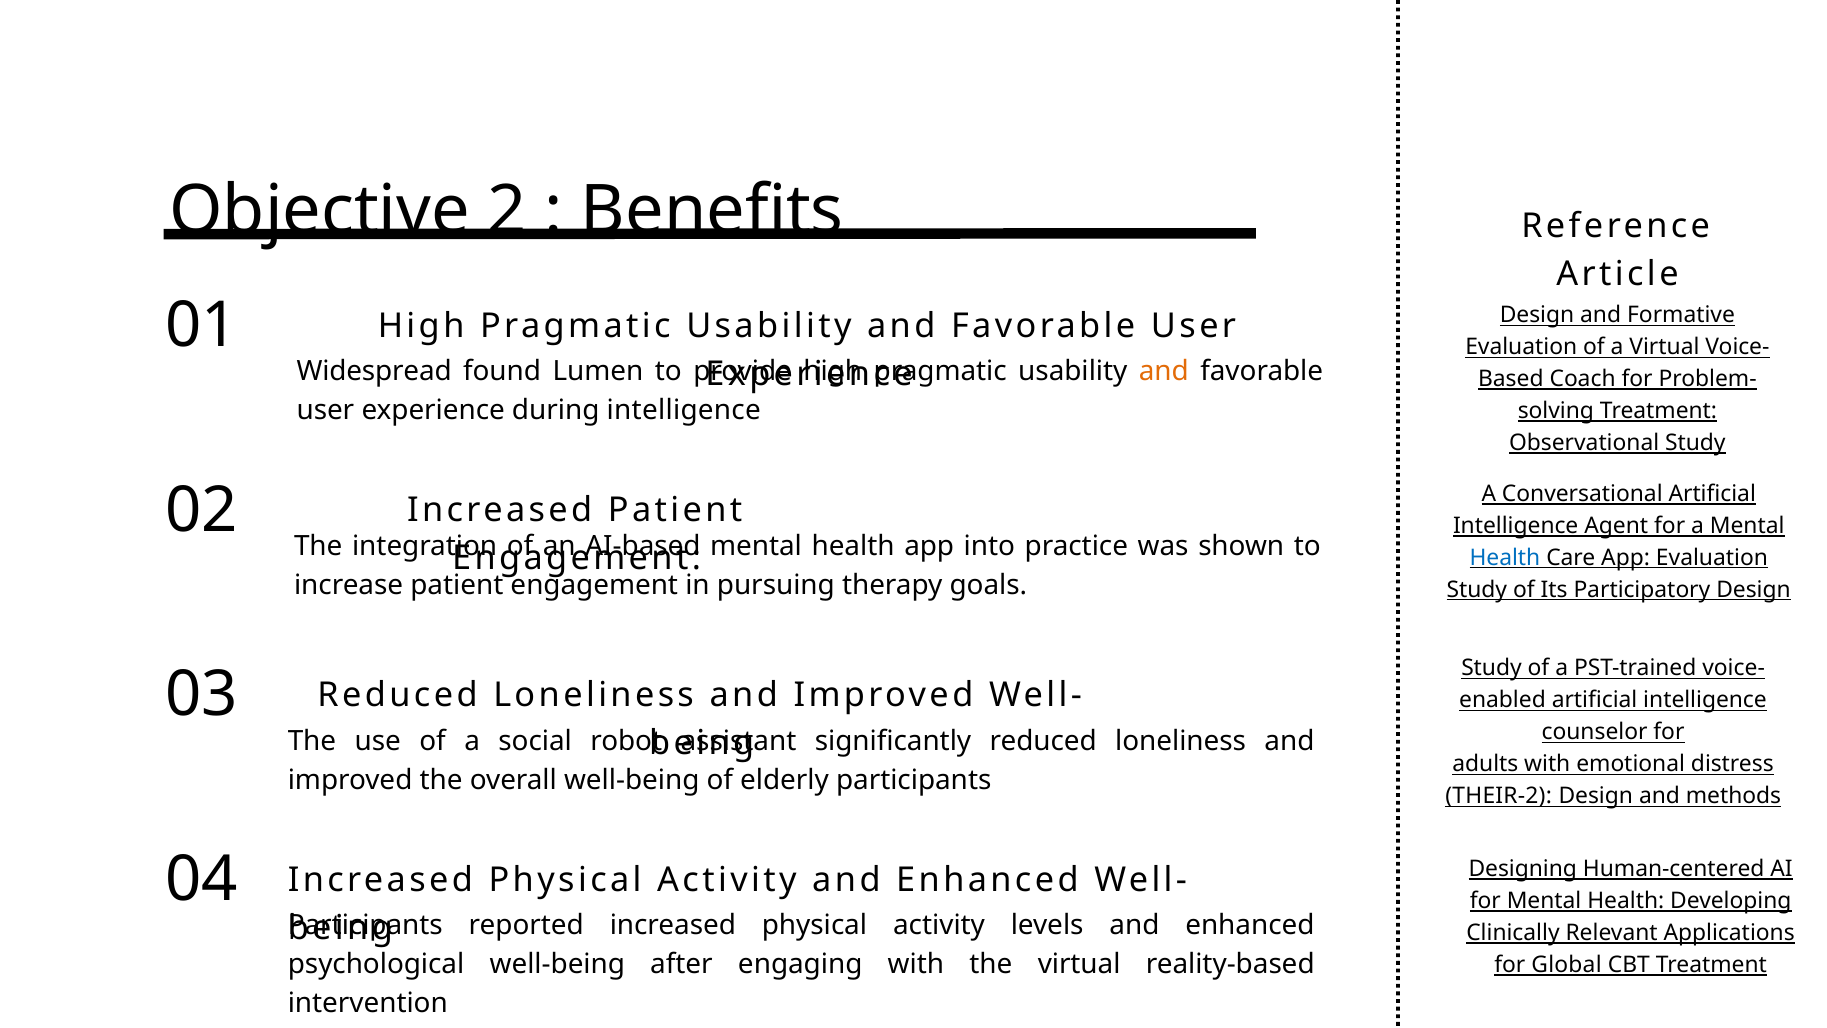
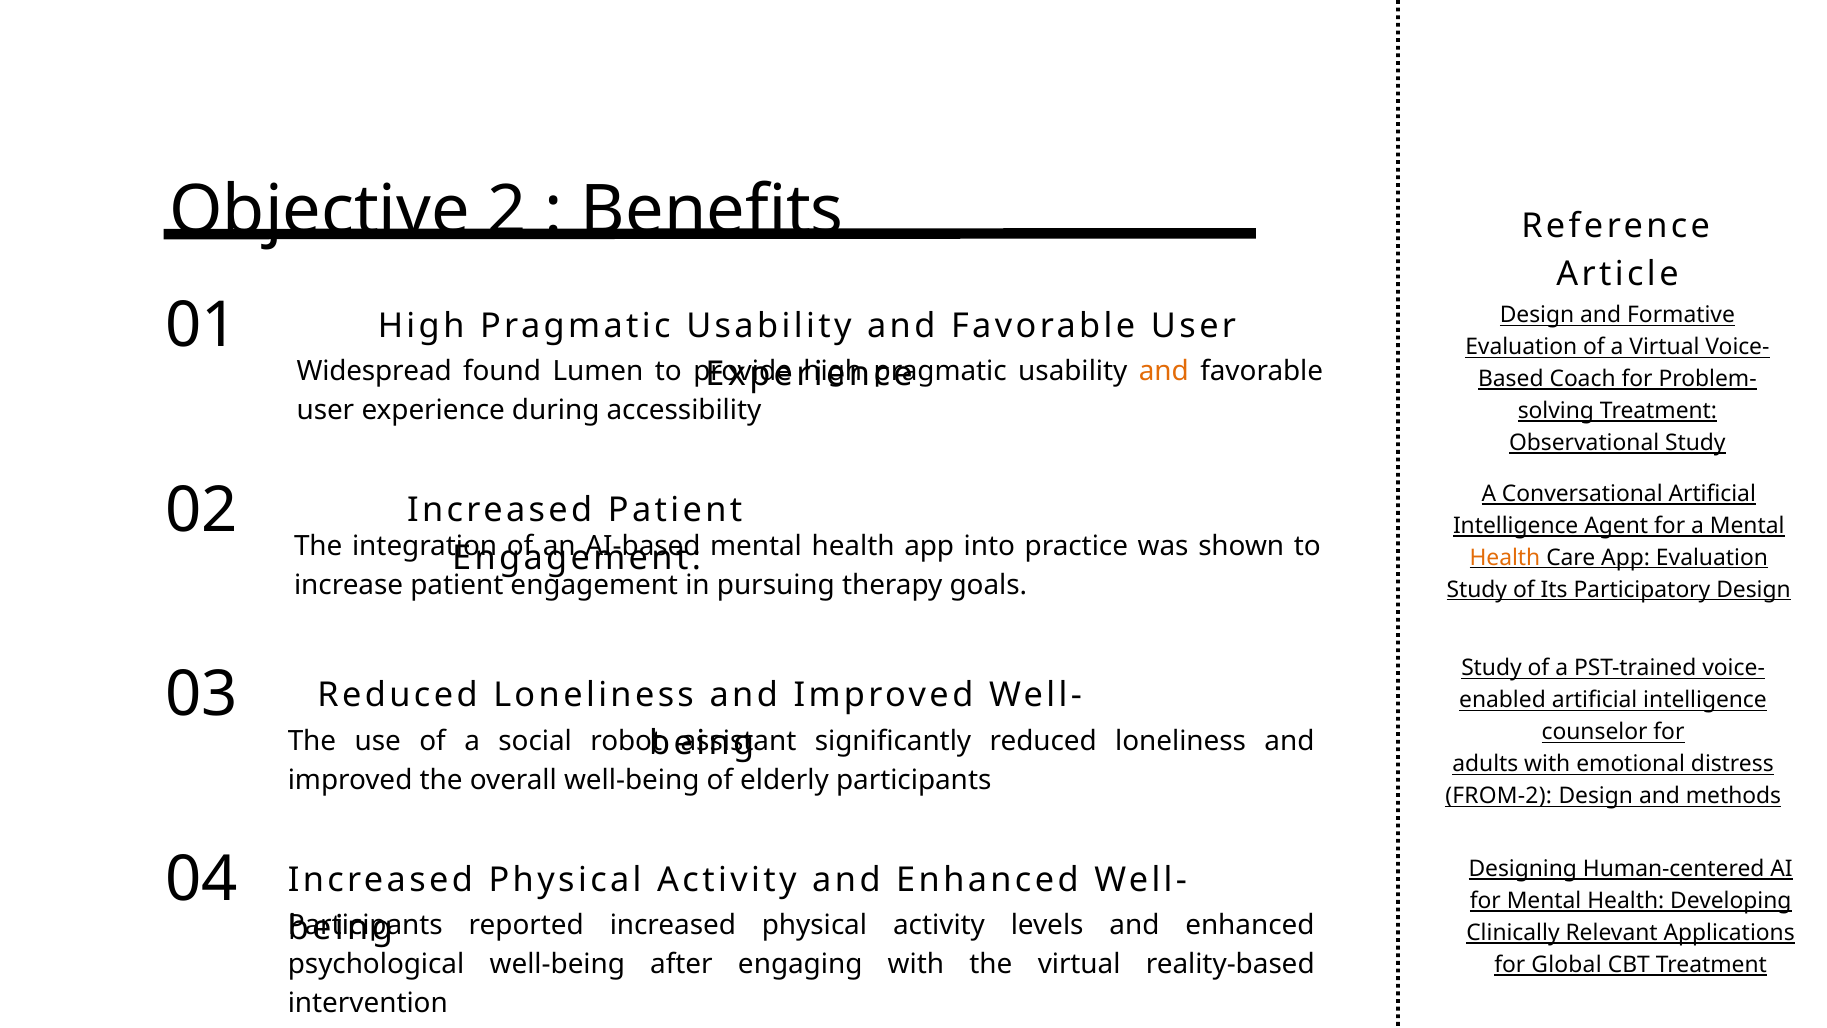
during intelligence: intelligence -> accessibility
Health at (1505, 557) colour: blue -> orange
THEIR-2: THEIR-2 -> FROM-2
